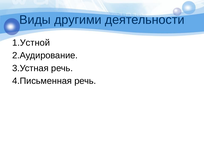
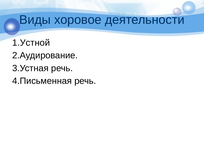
другими: другими -> хоровое
